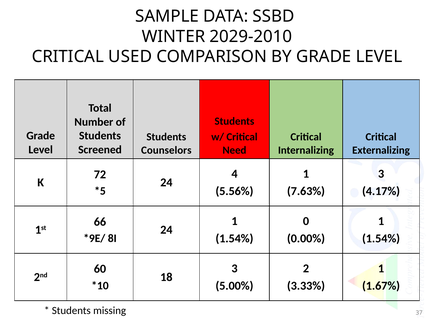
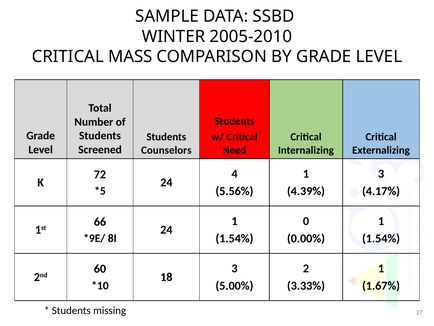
2029-2010: 2029-2010 -> 2005-2010
USED: USED -> MASS
7.63%: 7.63% -> 4.39%
